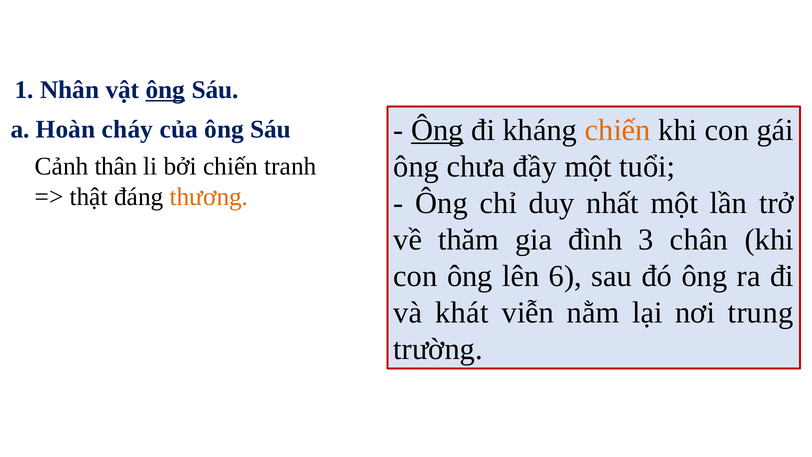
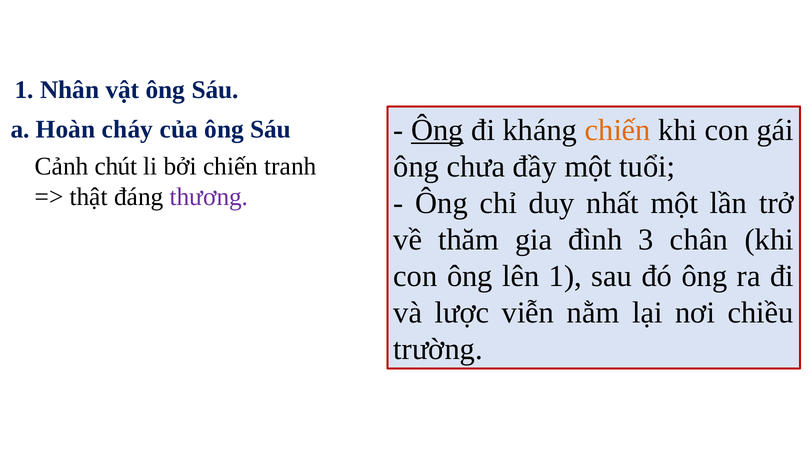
ông at (165, 90) underline: present -> none
thân: thân -> chút
thương colour: orange -> purple
lên 6: 6 -> 1
khát: khát -> lược
trung: trung -> chiều
